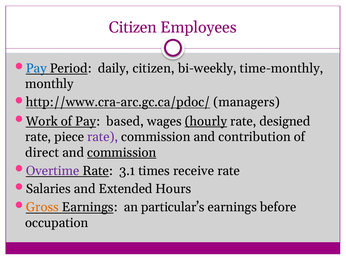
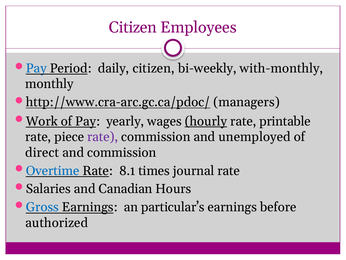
time-monthly: time-monthly -> with-monthly
based: based -> yearly
designed: designed -> printable
contribution: contribution -> unemployed
commission at (122, 152) underline: present -> none
Overtime colour: purple -> blue
3.1: 3.1 -> 8.1
receive: receive -> journal
Extended: Extended -> Canadian
Gross colour: orange -> blue
occupation: occupation -> authorized
